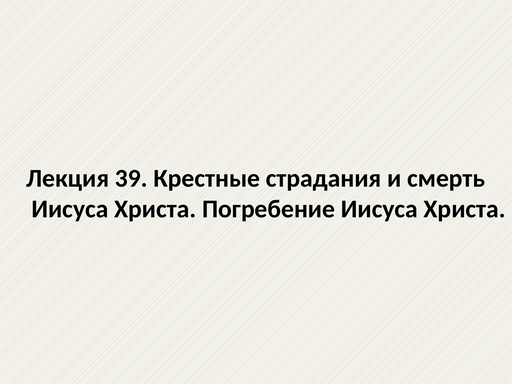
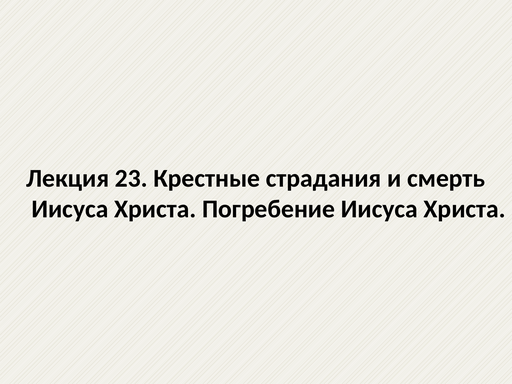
39: 39 -> 23
